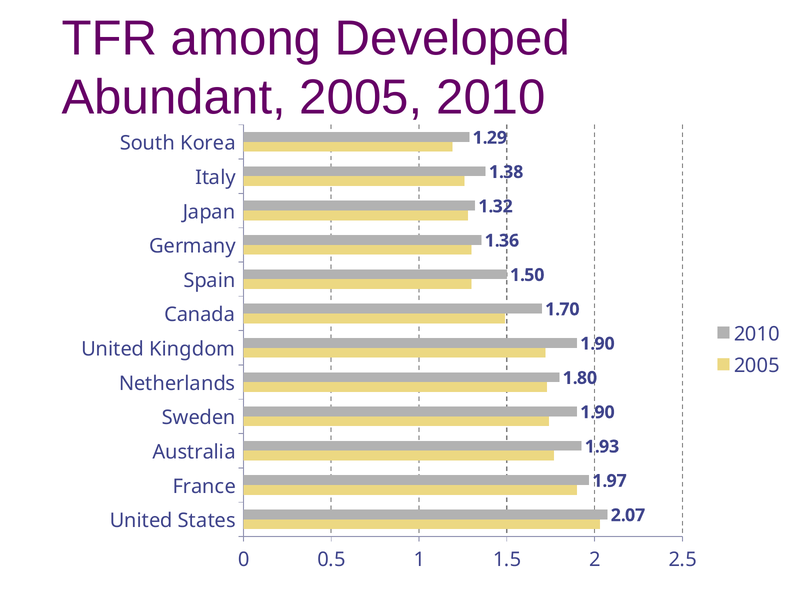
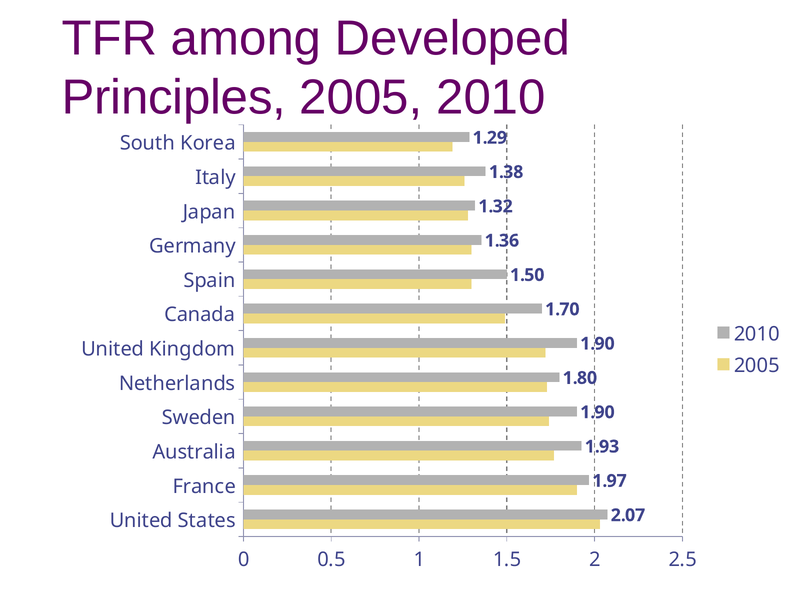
Abundant: Abundant -> Principles
